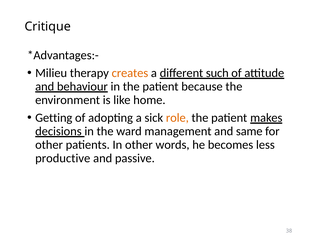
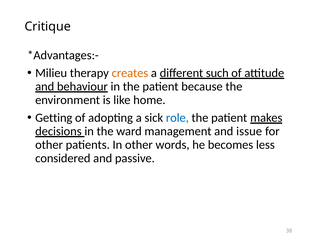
role colour: orange -> blue
same: same -> issue
productive: productive -> considered
